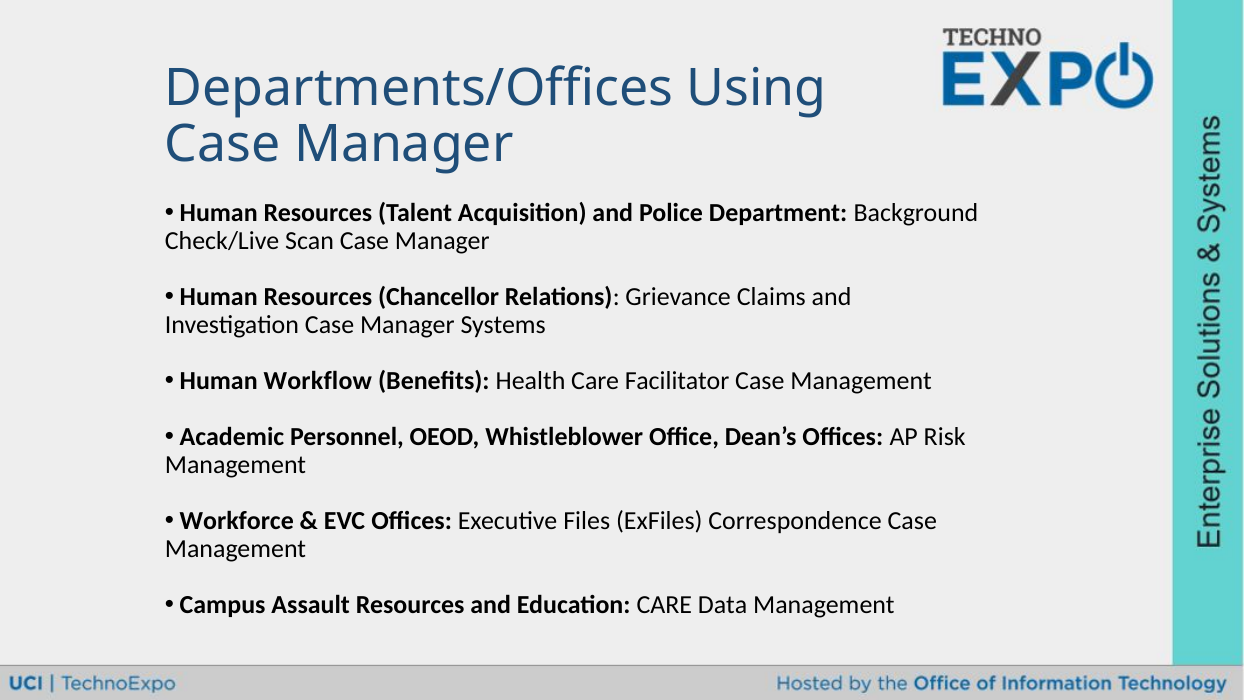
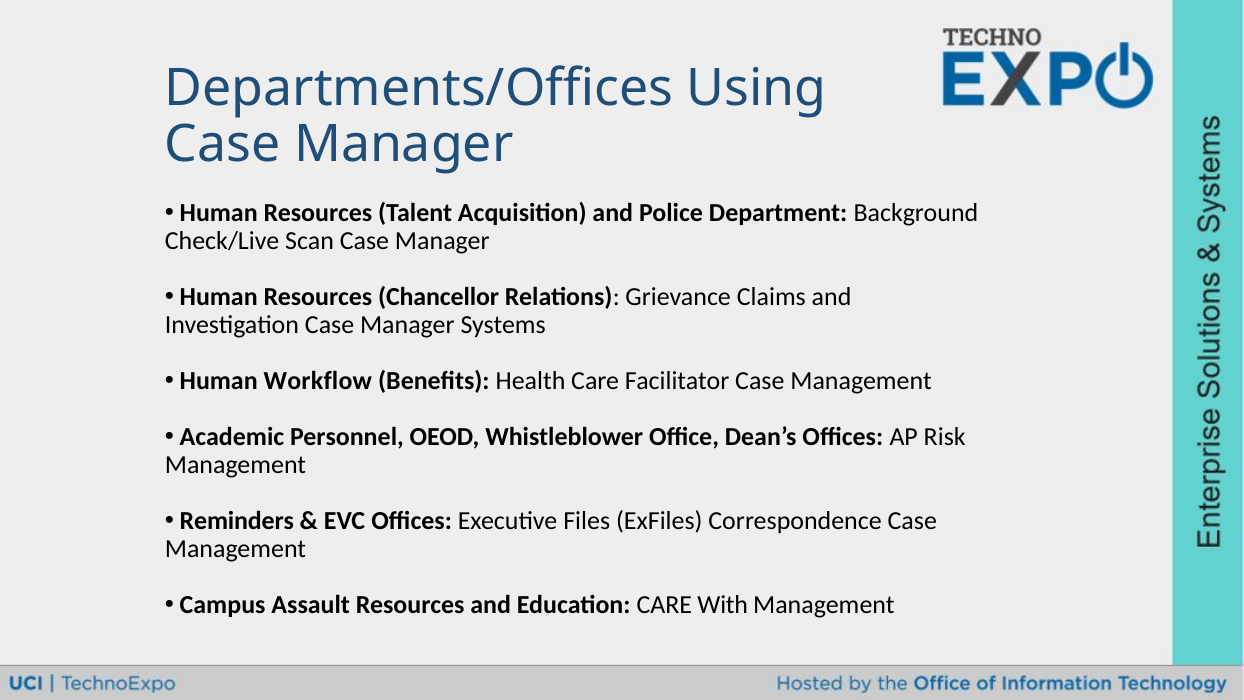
Workforce: Workforce -> Reminders
Data: Data -> With
